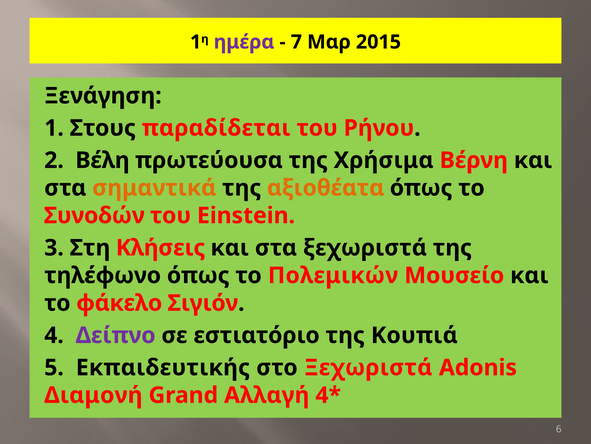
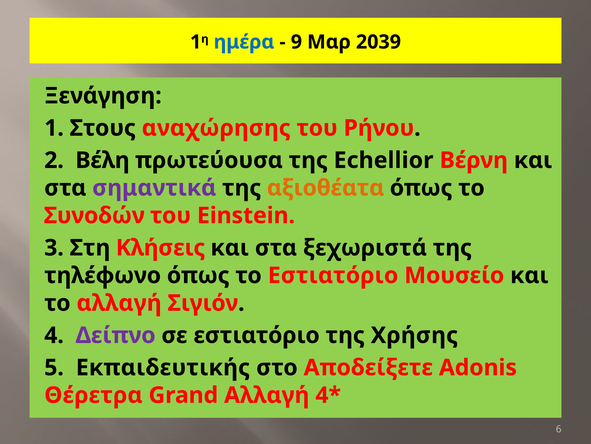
ημέρα colour: purple -> blue
7: 7 -> 9
2015: 2015 -> 2039
παραδίδεται: παραδίδεται -> αναχώρησης
Χρήσιμα: Χρήσιμα -> Echellior
σημαντικά colour: orange -> purple
το Πολεμικών: Πολεμικών -> Εστιατόριο
το φάκελο: φάκελο -> αλλαγή
Κουπιά: Κουπιά -> Χρήσης
στο Ξεχωριστά: Ξεχωριστά -> Αποδείξετε
Διαμονή: Διαμονή -> Θέρετρα
